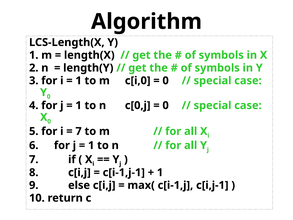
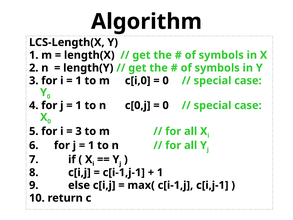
7 at (79, 131): 7 -> 3
